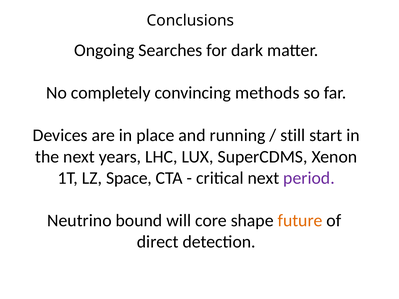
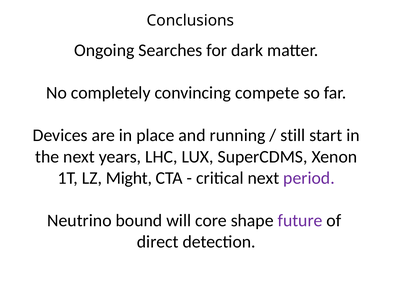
methods: methods -> compete
Space: Space -> Might
future colour: orange -> purple
